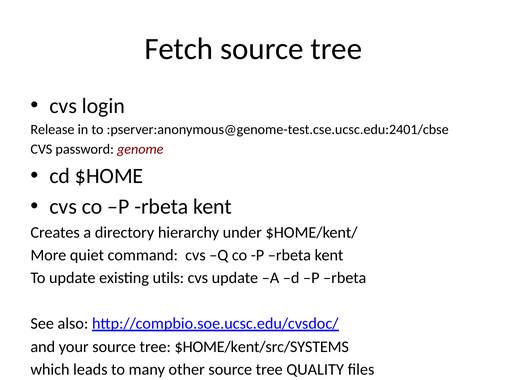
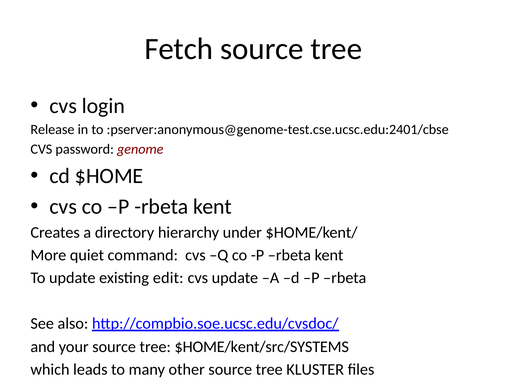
utils: utils -> edit
QUALITY: QUALITY -> KLUSTER
